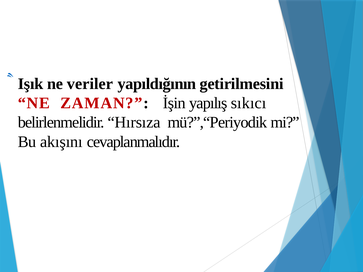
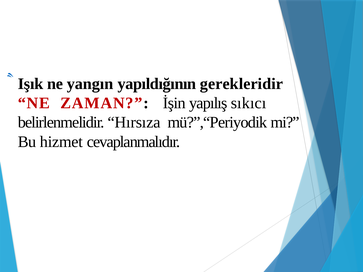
veriler: veriler -> yangın
getirilmesini: getirilmesini -> gerekleridir
akışını: akışını -> hizmet
